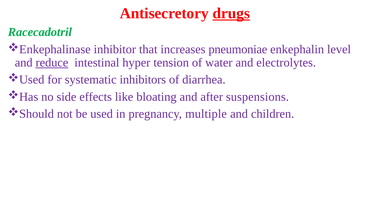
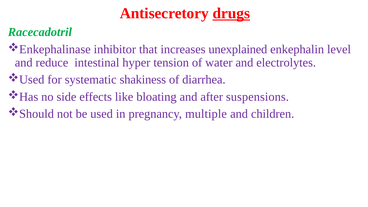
pneumoniae: pneumoniae -> unexplained
reduce underline: present -> none
inhibitors: inhibitors -> shakiness
